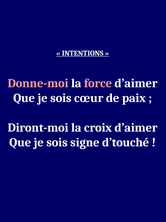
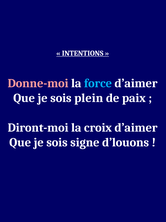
force colour: pink -> light blue
cœur: cœur -> plein
d’touché: d’touché -> d’louons
